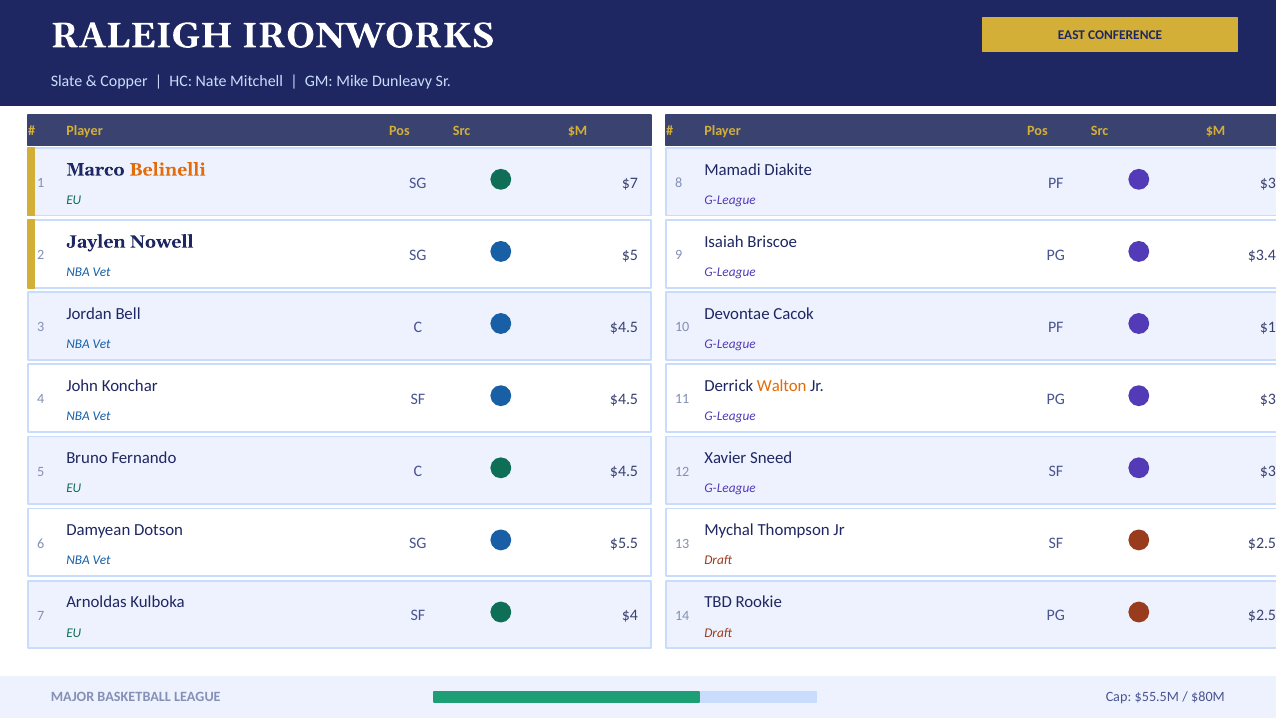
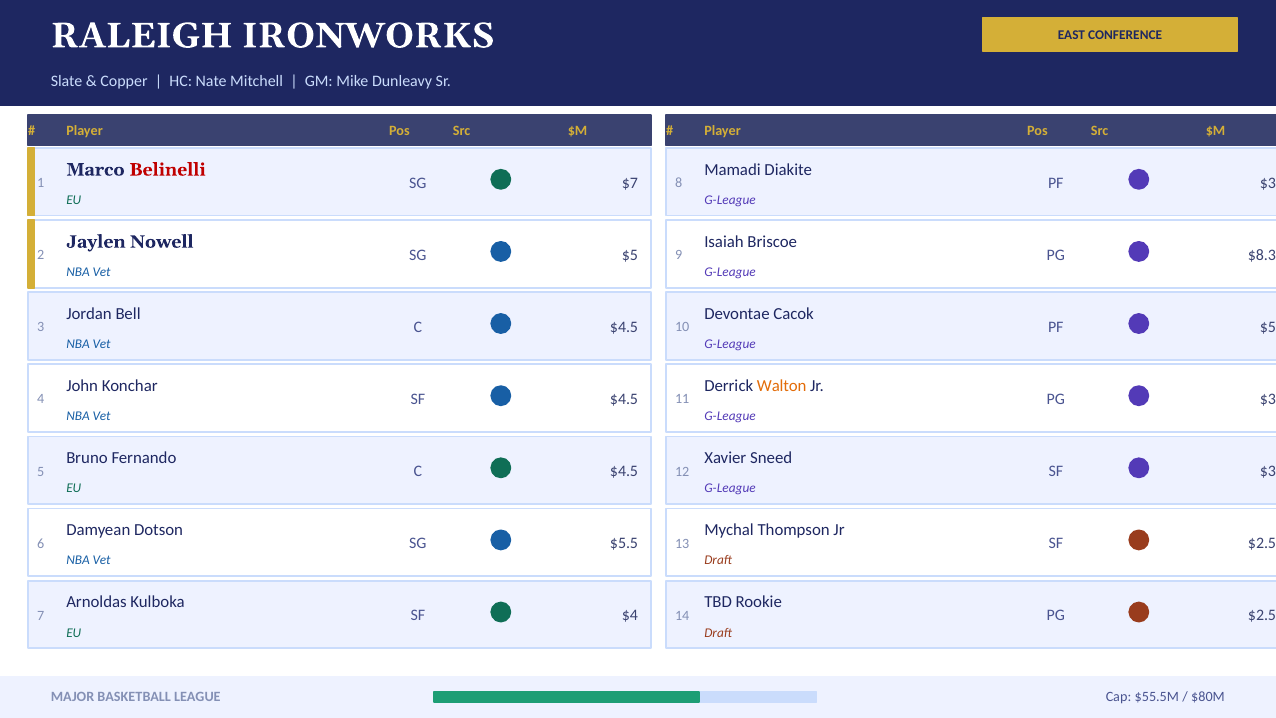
Belinelli colour: orange -> red
$3.4: $3.4 -> $8.3
PF $1: $1 -> $5
